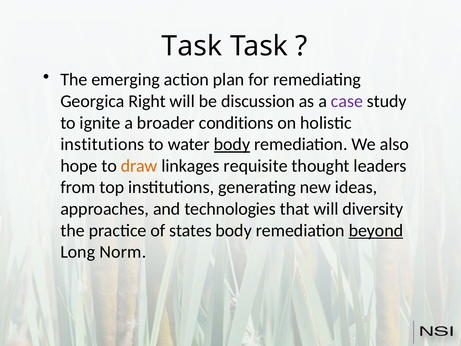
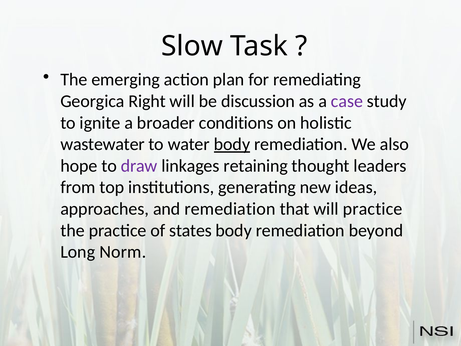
Task at (192, 46): Task -> Slow
institutions at (102, 144): institutions -> wastewater
draw colour: orange -> purple
requisite: requisite -> retaining
and technologies: technologies -> remediation
will diversity: diversity -> practice
beyond underline: present -> none
